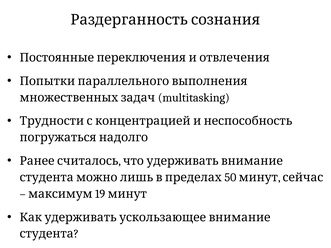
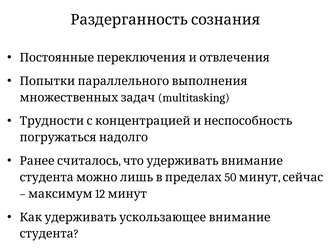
19: 19 -> 12
